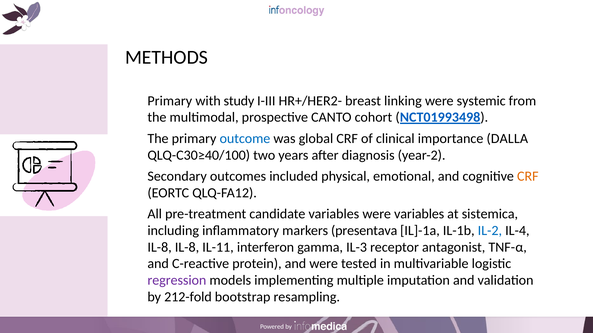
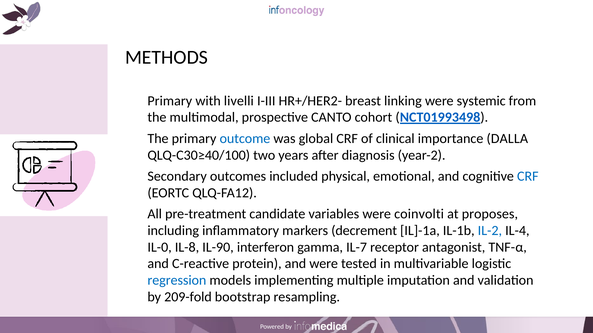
study: study -> livelli
CRF at (528, 177) colour: orange -> blue
were variables: variables -> coinvolti
sistemica: sistemica -> proposes
presentava: presentava -> decrement
IL-8 at (160, 248): IL-8 -> IL-0
IL-11: IL-11 -> IL-90
IL-3: IL-3 -> IL-7
regression colour: purple -> blue
212-fold: 212-fold -> 209-fold
